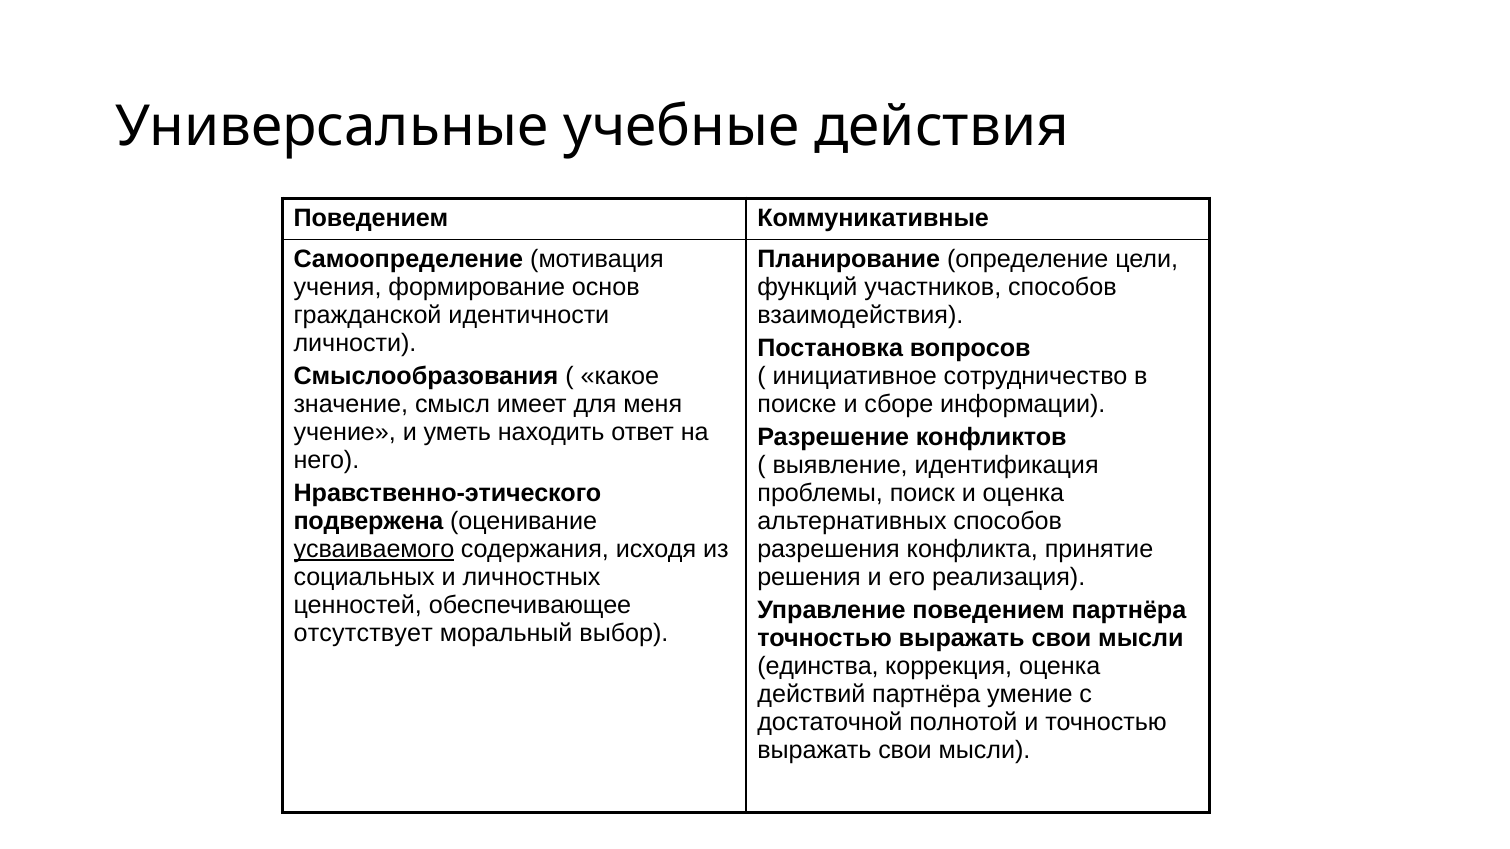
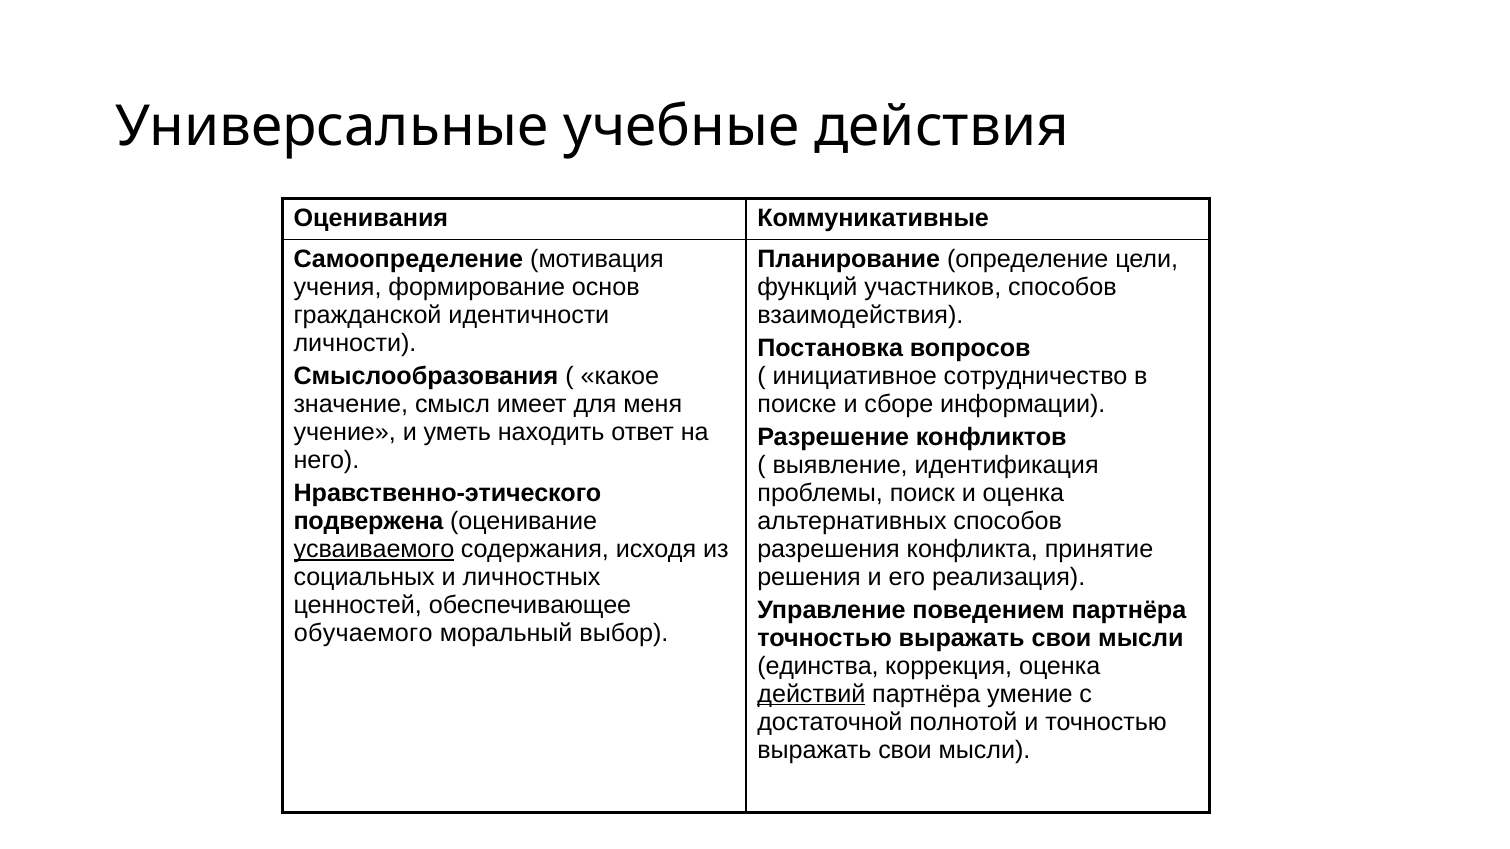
Поведением at (371, 218): Поведением -> Оценивания
отсутствует: отсутствует -> обучаемого
действий underline: none -> present
